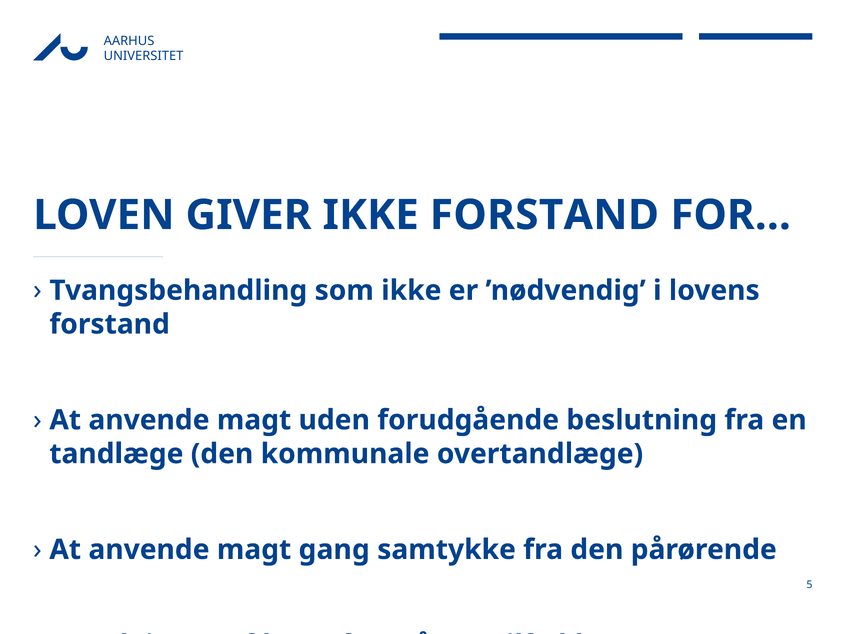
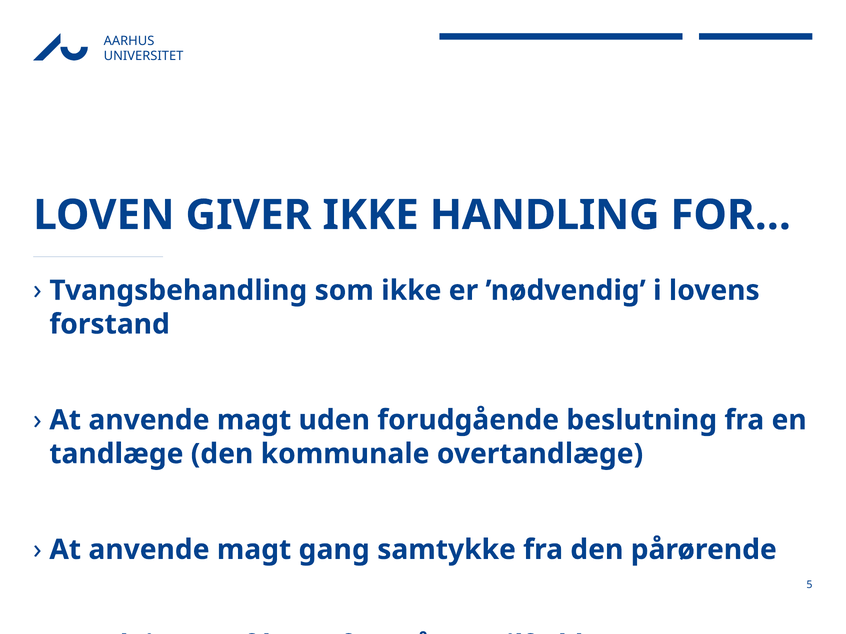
IKKE FORSTAND: FORSTAND -> HANDLING
